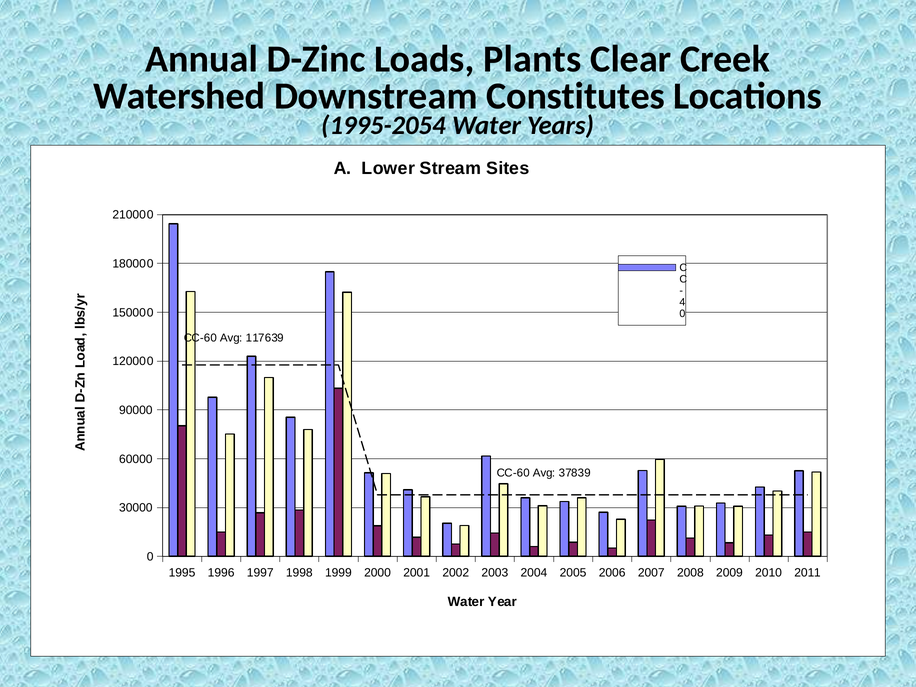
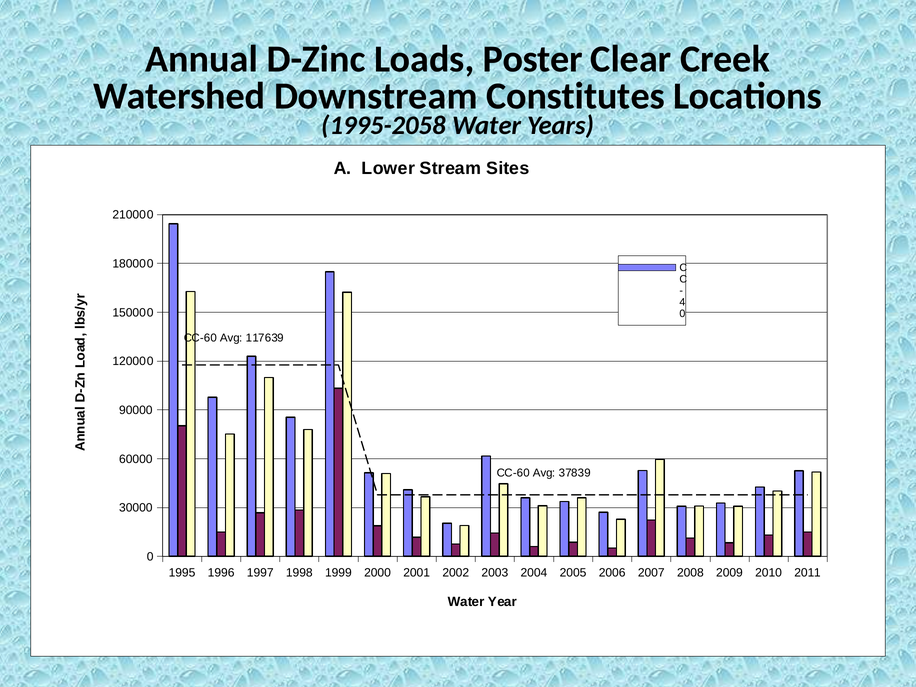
Plants: Plants -> Poster
1995-2054: 1995-2054 -> 1995-2058
